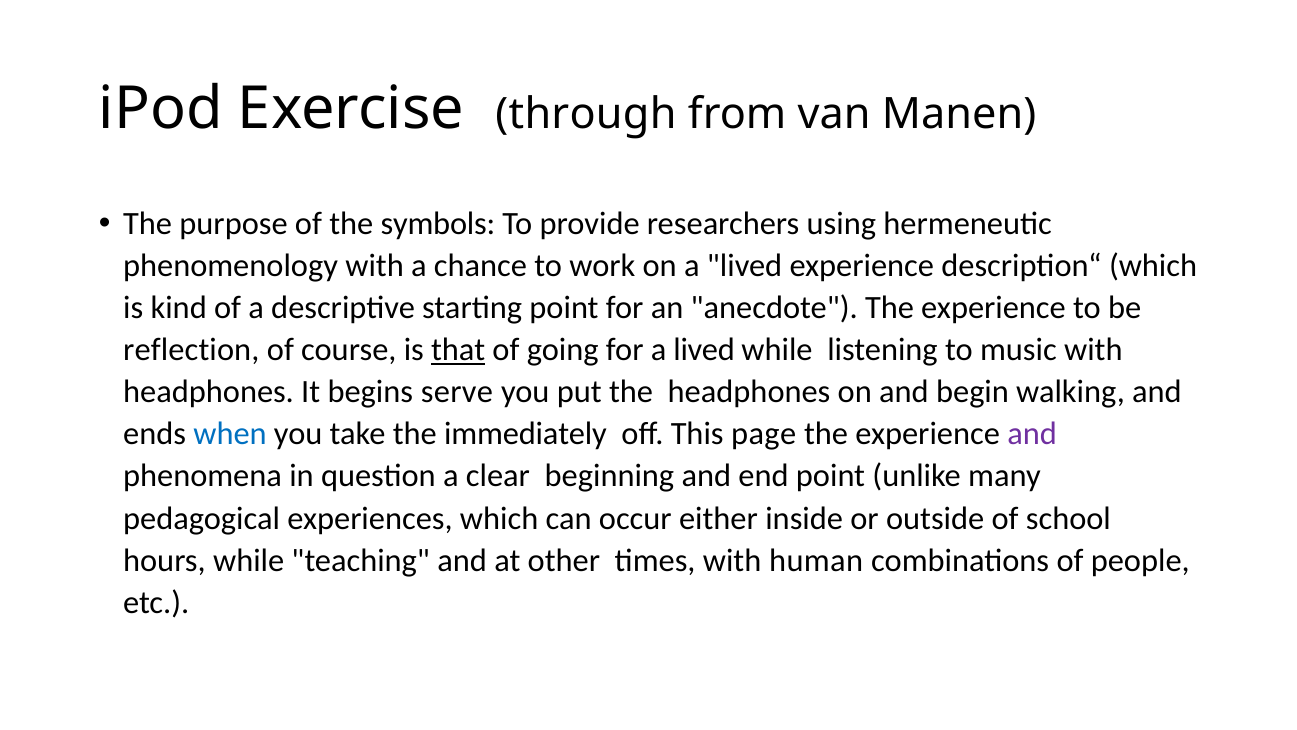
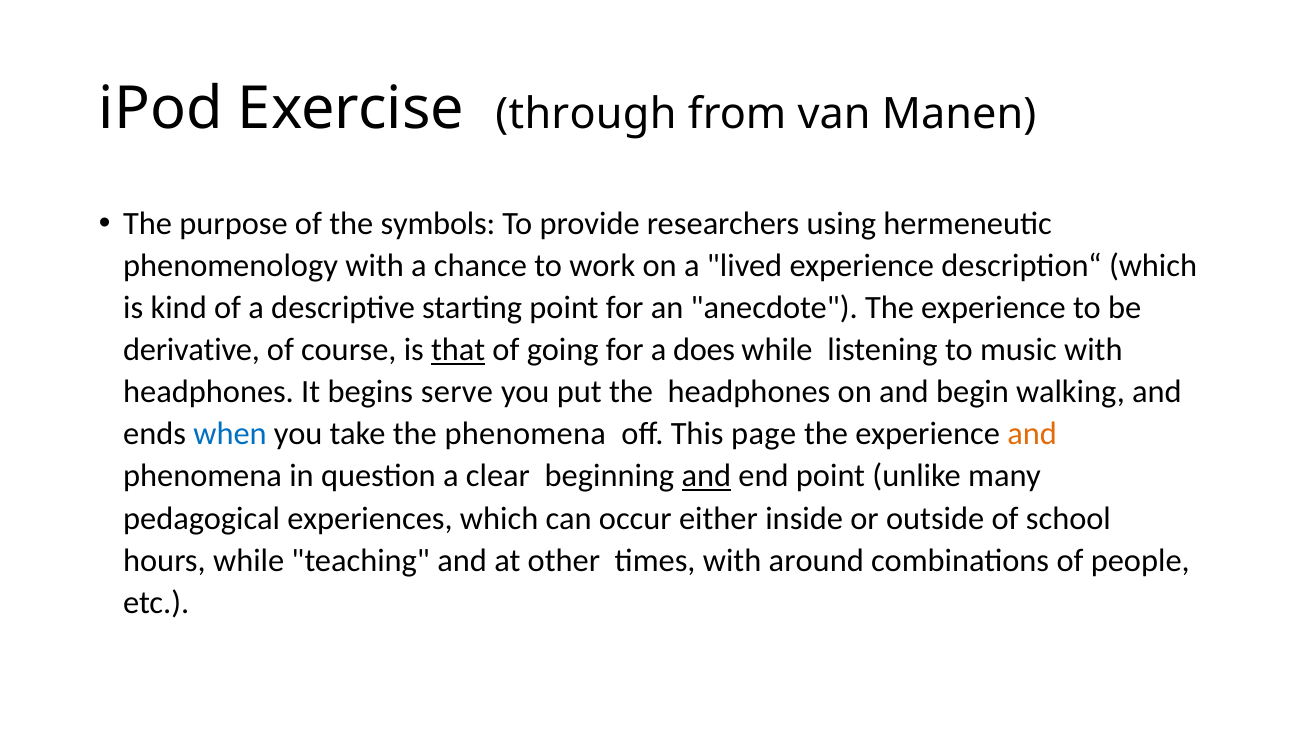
reflection: reflection -> derivative
for a lived: lived -> does
the immediately: immediately -> phenomena
and at (1032, 434) colour: purple -> orange
and at (706, 476) underline: none -> present
human: human -> around
